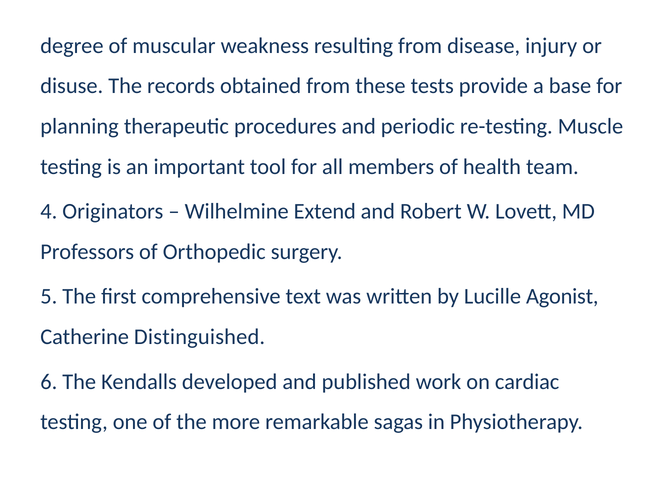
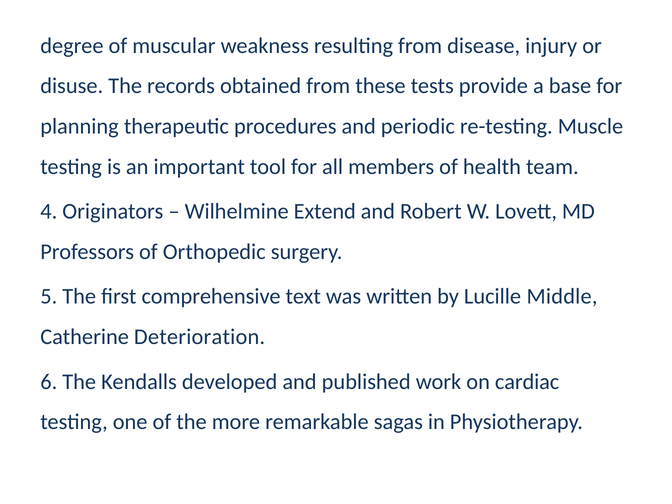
Agonist: Agonist -> Middle
Distinguished: Distinguished -> Deterioration
